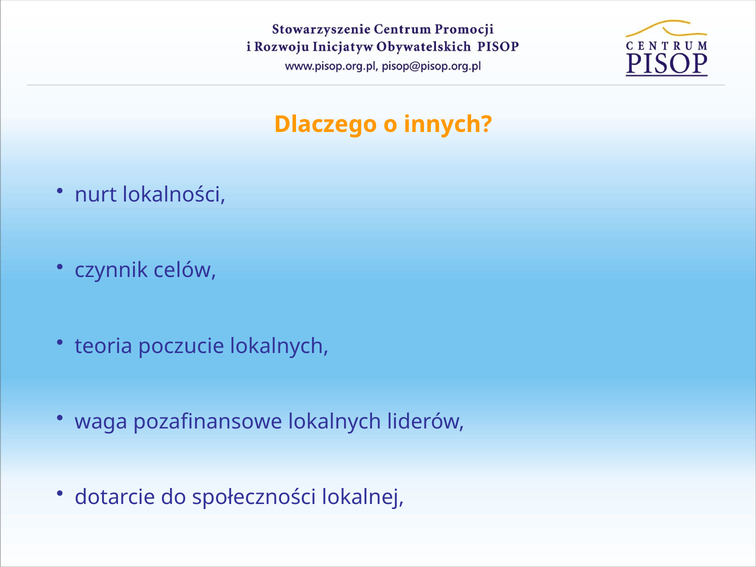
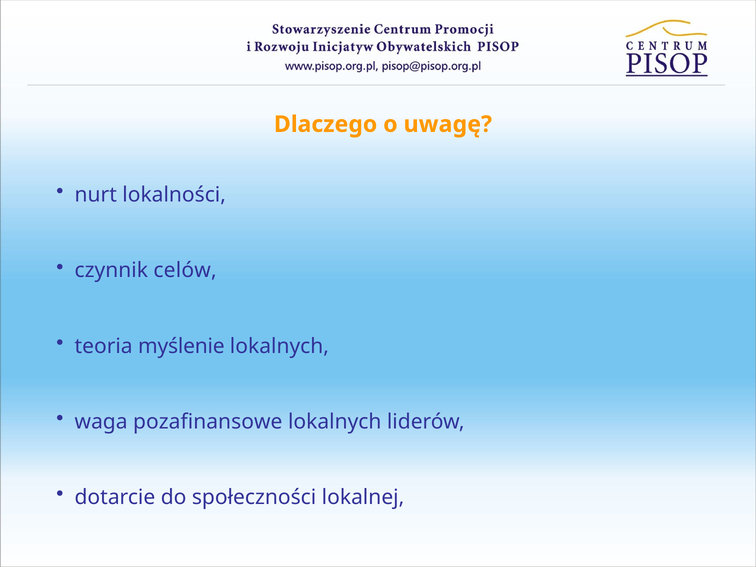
innych: innych -> uwagę
poczucie: poczucie -> myślenie
